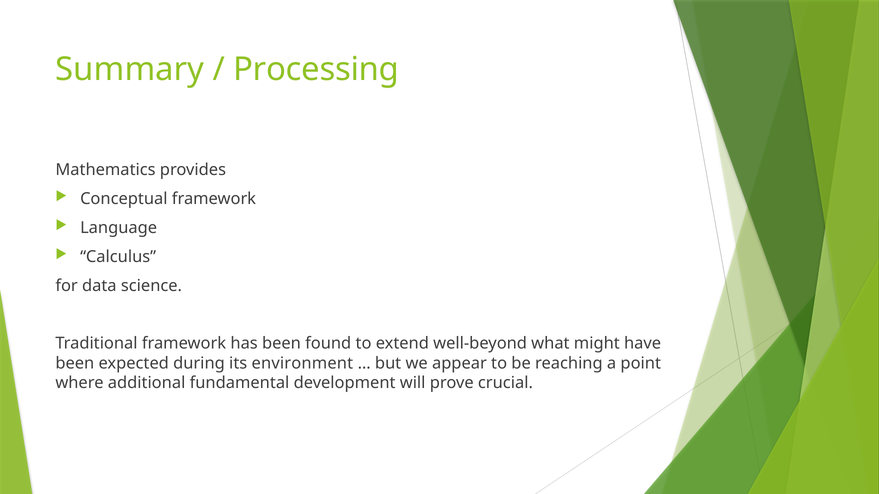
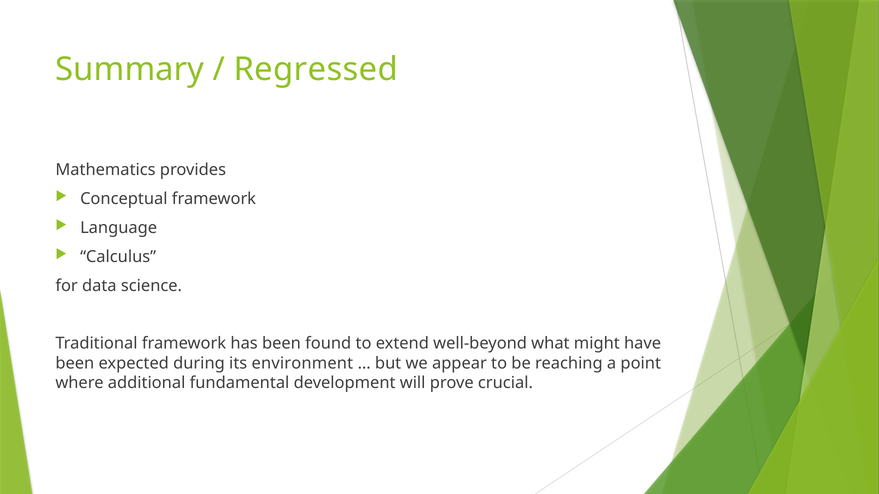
Processing: Processing -> Regressed
